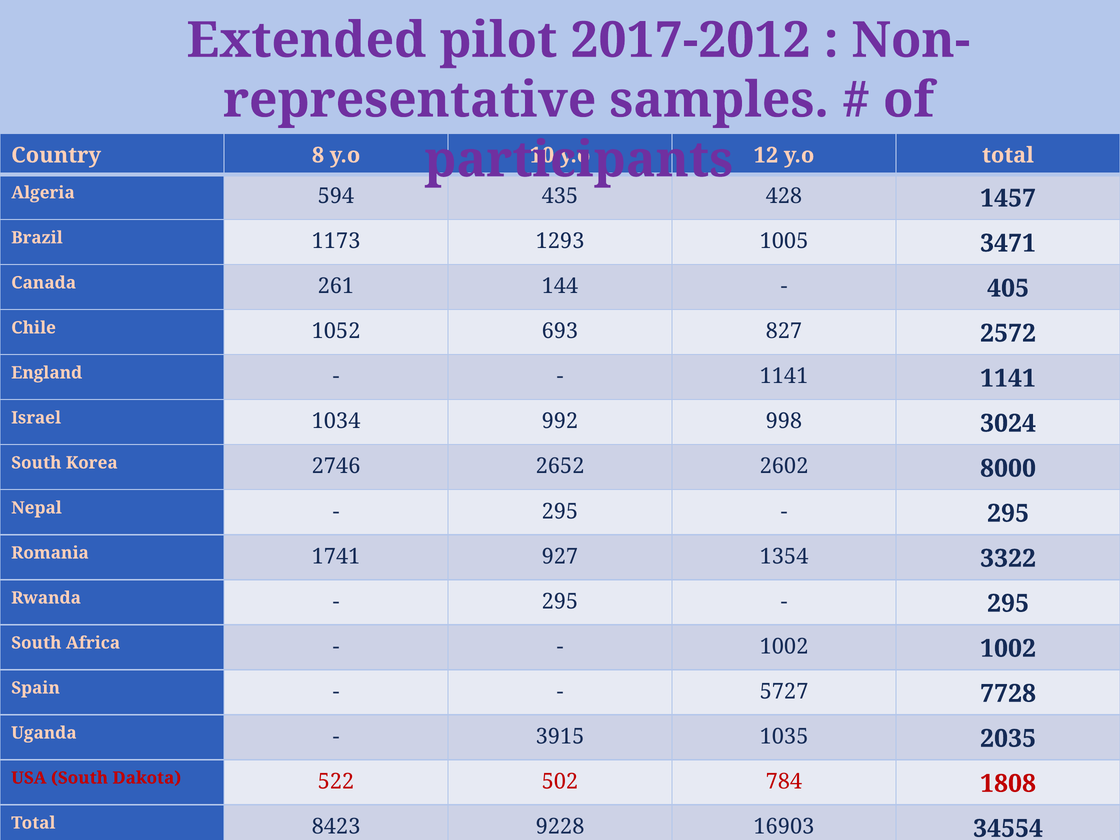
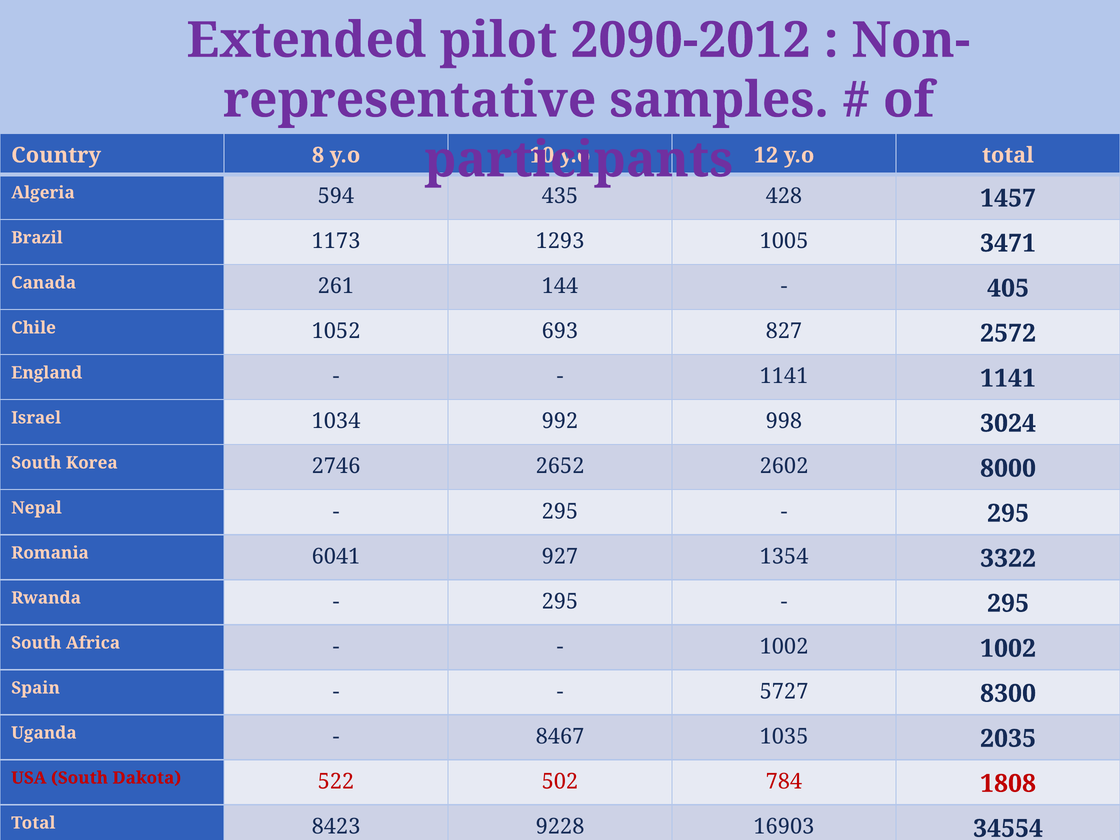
2017-2012: 2017-2012 -> 2090-2012
1741: 1741 -> 6041
7728: 7728 -> 8300
3915: 3915 -> 8467
